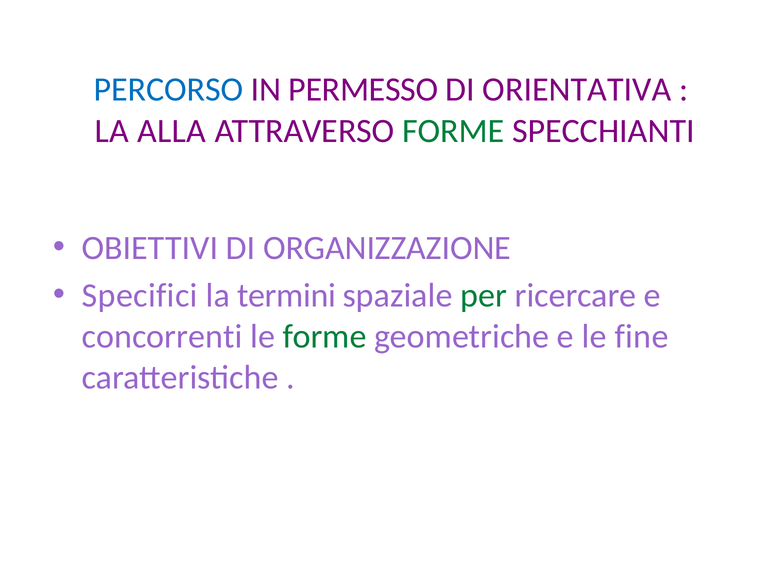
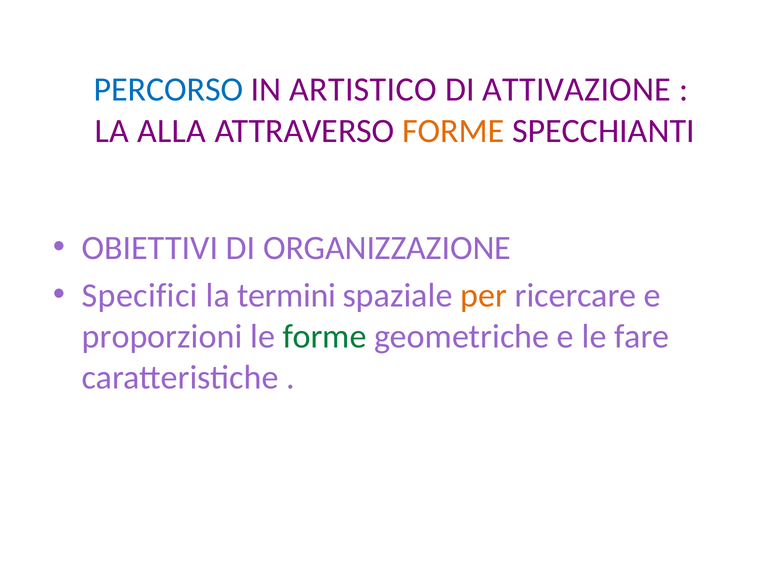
PERMESSO: PERMESSO -> ARTISTICO
ORIENTATIVA: ORIENTATIVA -> ATTIVAZIONE
FORME at (453, 131) colour: green -> orange
per colour: green -> orange
concorrenti: concorrenti -> proporzioni
fine: fine -> fare
